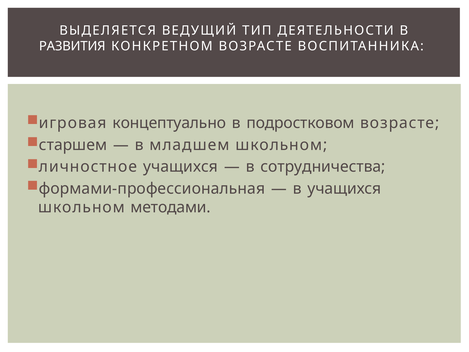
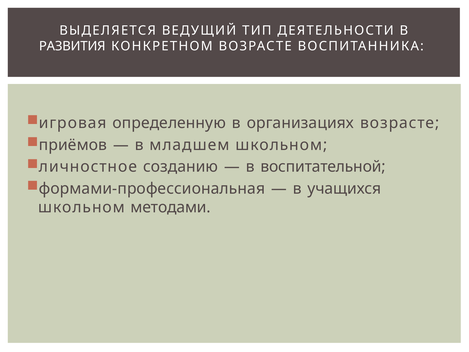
концептуально: концептуально -> определенную
подростковом: подростковом -> организациях
старшем: старшем -> приёмов
личностное учащихся: учащихся -> созданию
сотрудничества: сотрудничества -> воспитательной
